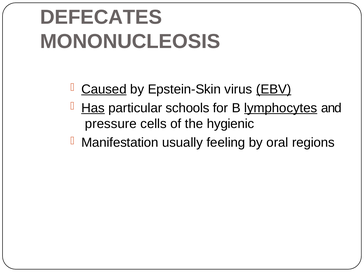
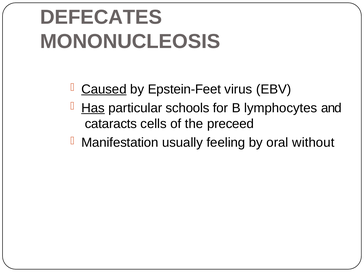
Epstein-Skin: Epstein-Skin -> Epstein-Feet
EBV underline: present -> none
lymphocytes underline: present -> none
pressure: pressure -> cataracts
hygienic: hygienic -> preceed
regions: regions -> without
